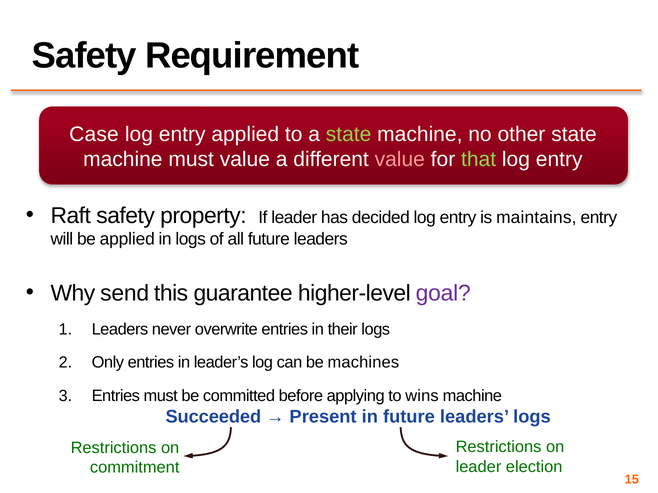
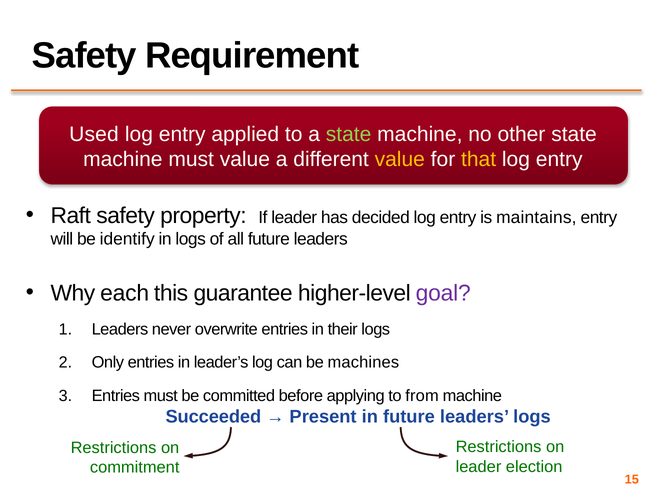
Case: Case -> Used
value at (400, 160) colour: pink -> yellow
that colour: light green -> yellow
be applied: applied -> identify
send: send -> each
wins: wins -> from
